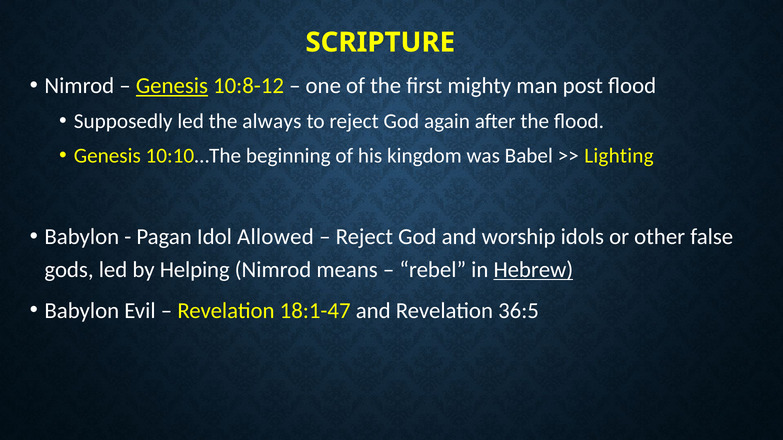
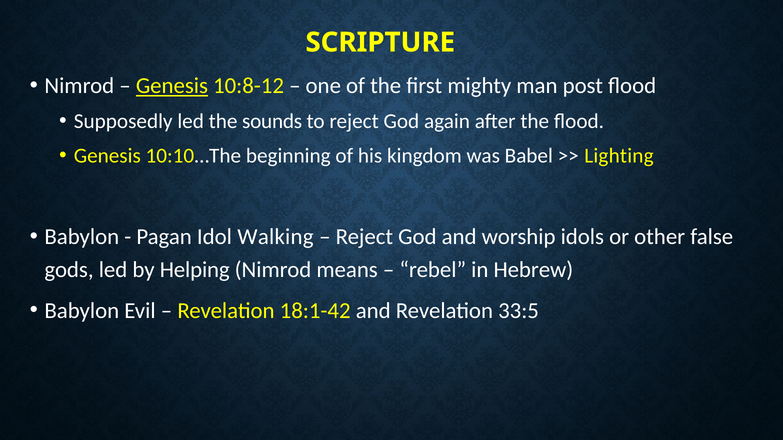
always: always -> sounds
Allowed: Allowed -> Walking
Hebrew underline: present -> none
18:1-47: 18:1-47 -> 18:1-42
36:5: 36:5 -> 33:5
